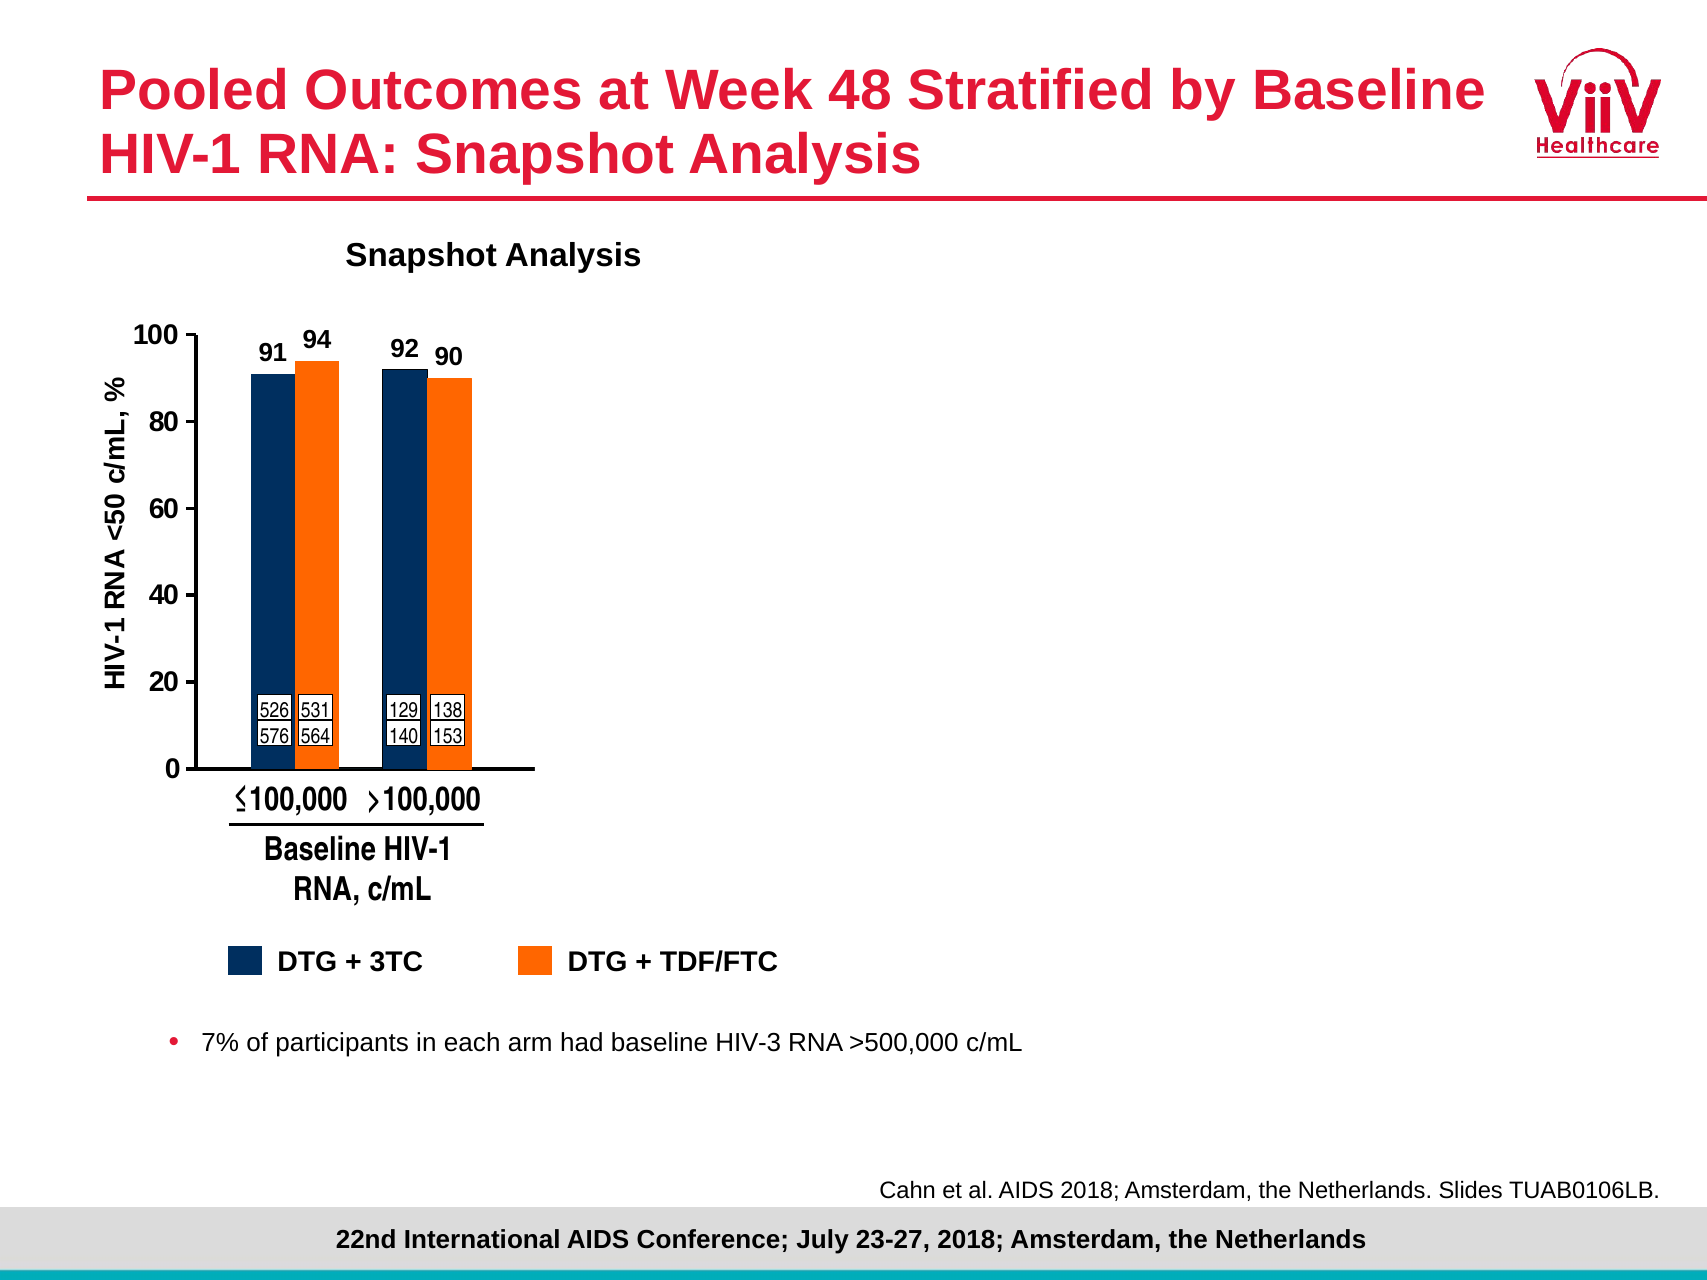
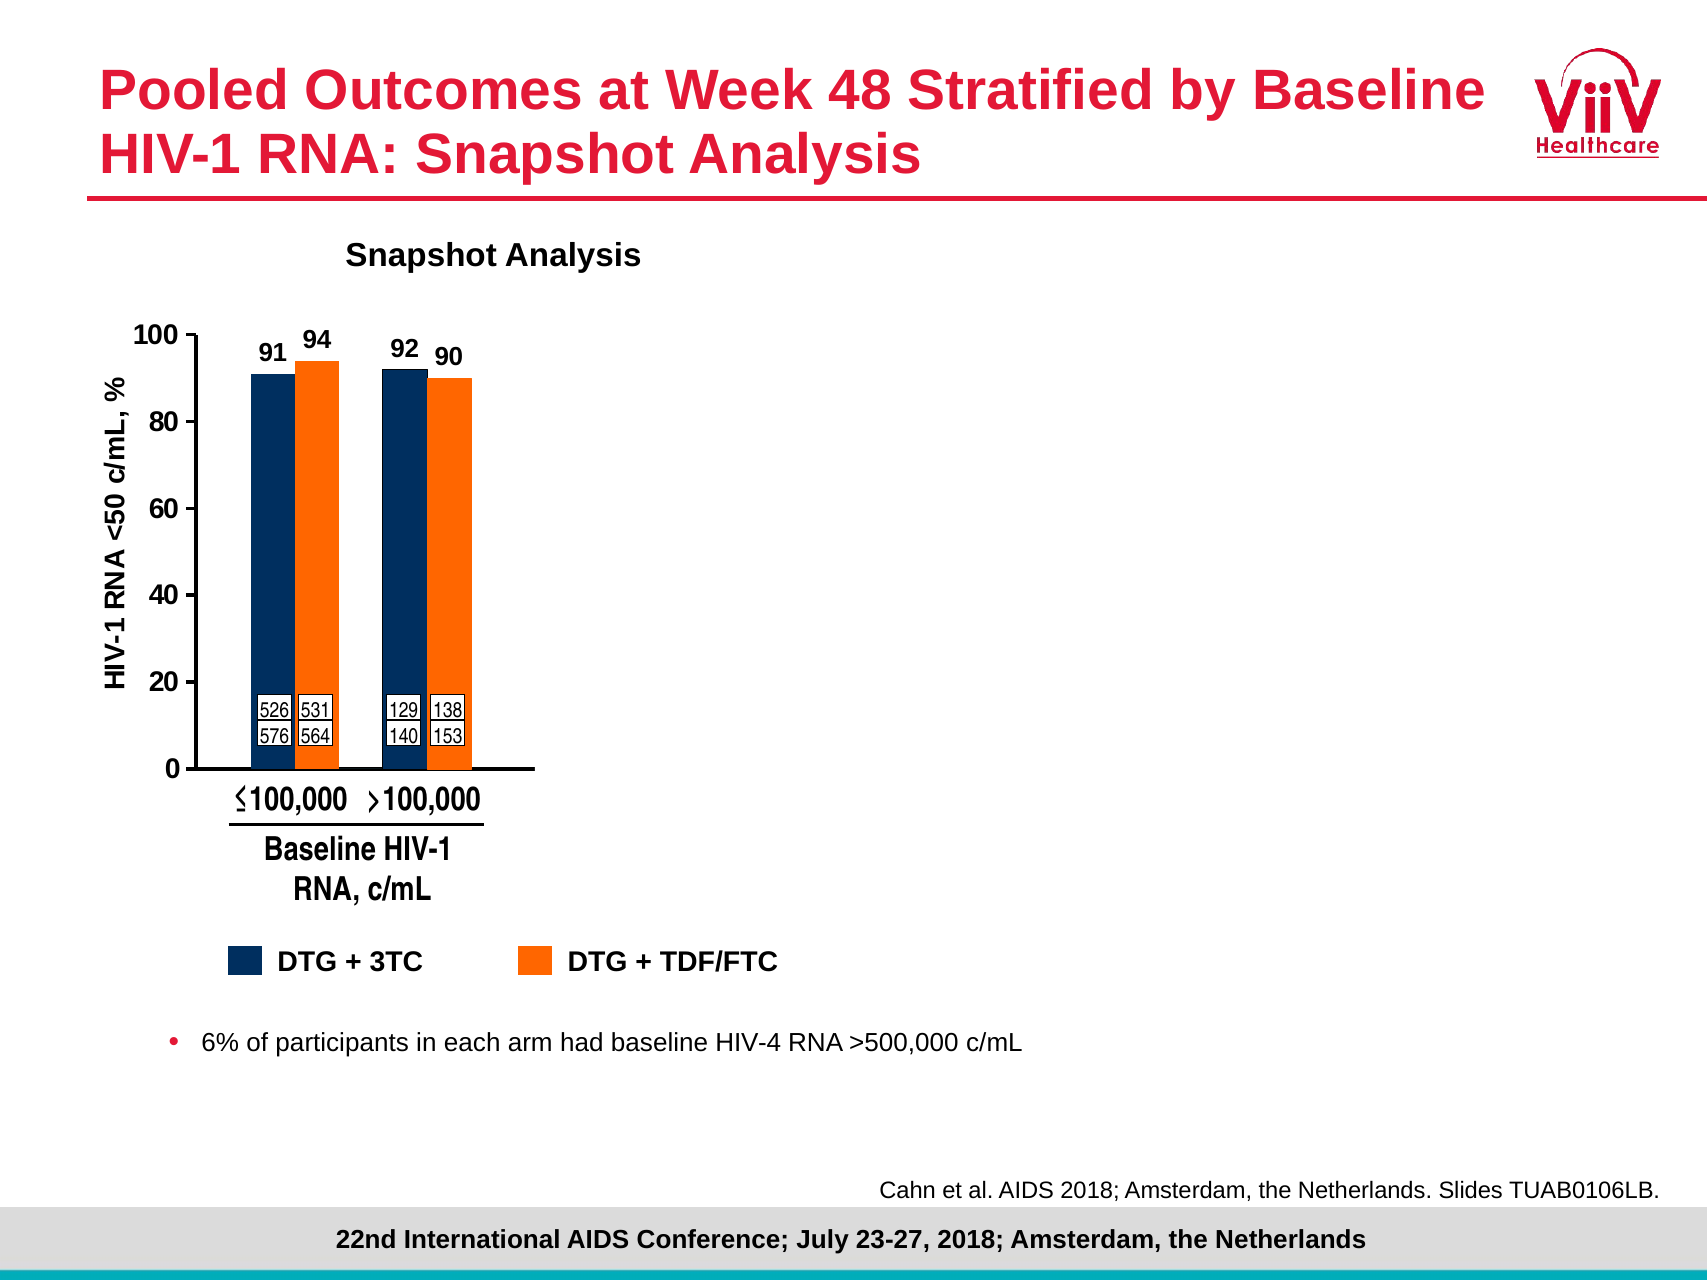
7%: 7% -> 6%
HIV-3: HIV-3 -> HIV-4
